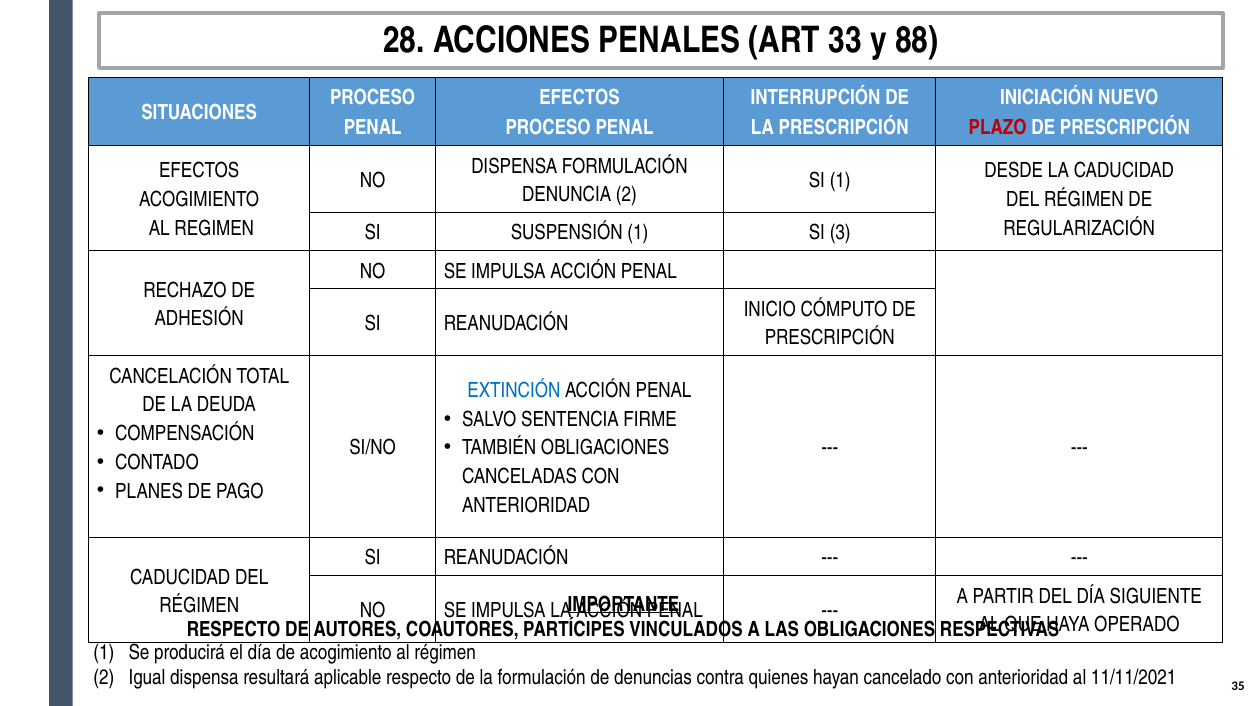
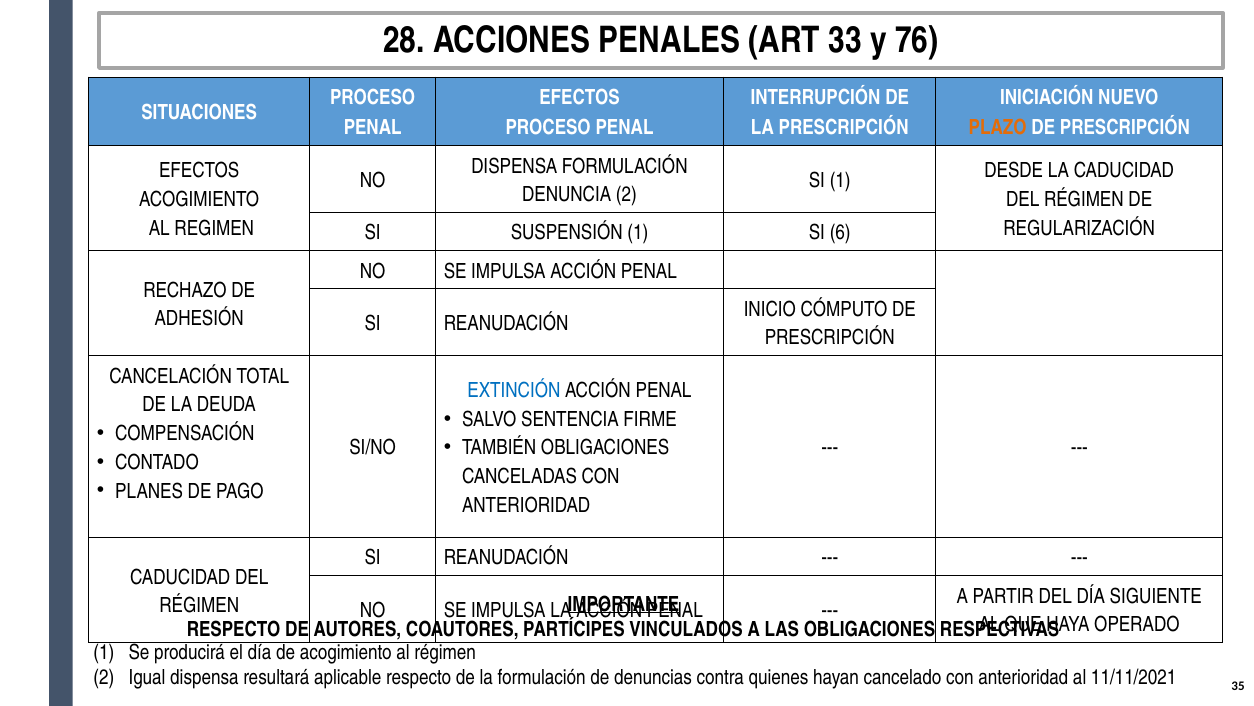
88: 88 -> 76
PLAZO colour: red -> orange
3: 3 -> 6
